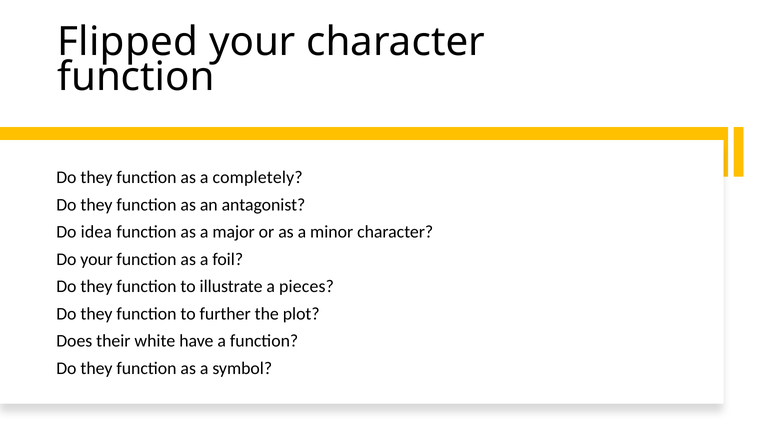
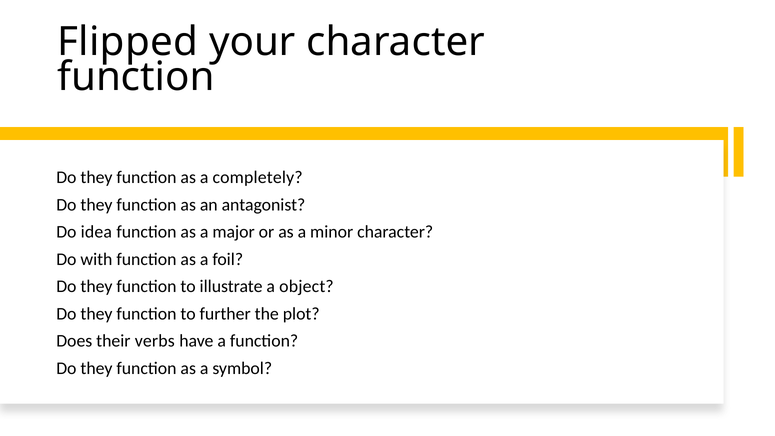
Do your: your -> with
pieces: pieces -> object
white: white -> verbs
